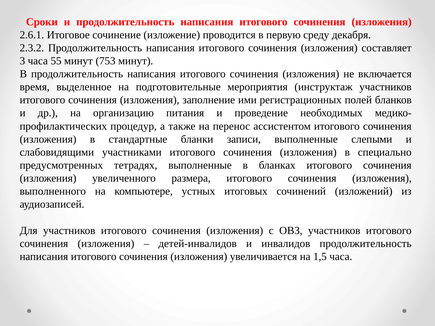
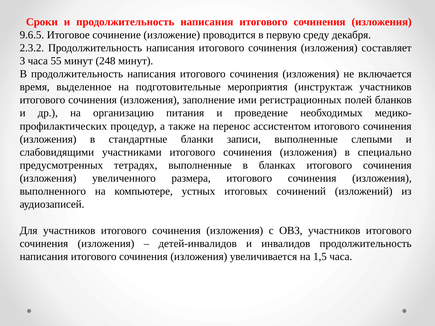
2.6.1: 2.6.1 -> 9.6.5
753: 753 -> 248
